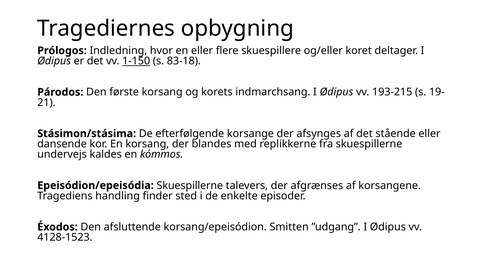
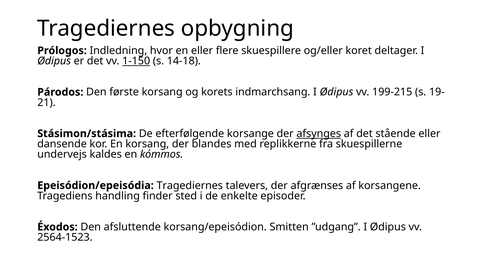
83-18: 83-18 -> 14-18
193-215: 193-215 -> 199-215
afsynges underline: none -> present
Epeisódion/epeisódia Skuespillerne: Skuespillerne -> Tragediernes
4128-1523: 4128-1523 -> 2564-1523
